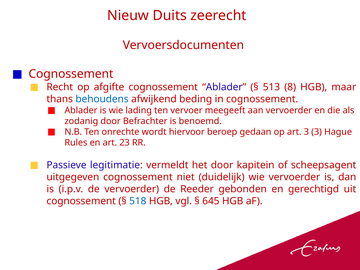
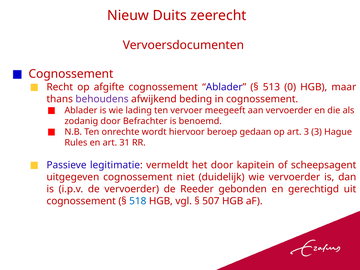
8: 8 -> 0
behoudens colour: blue -> purple
23: 23 -> 31
645: 645 -> 507
